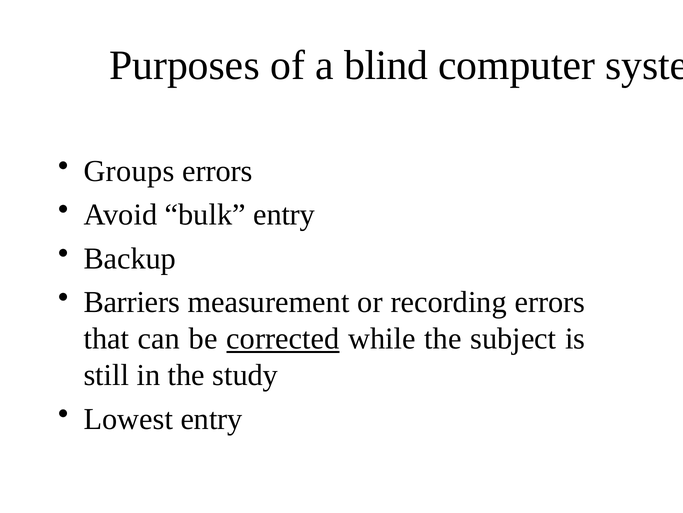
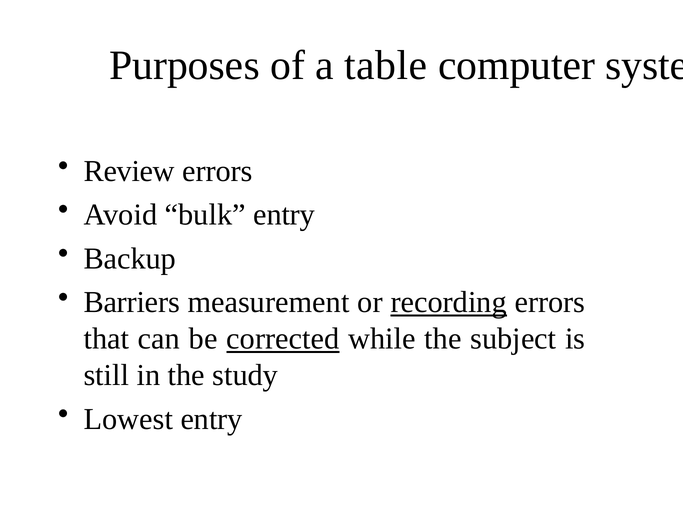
blind: blind -> table
Groups: Groups -> Review
recording underline: none -> present
